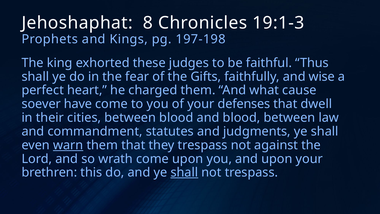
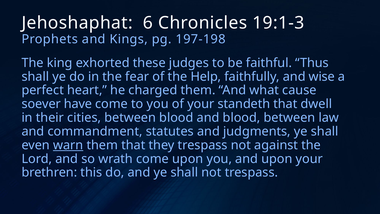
8: 8 -> 6
Gifts: Gifts -> Help
defenses: defenses -> standeth
shall at (184, 172) underline: present -> none
